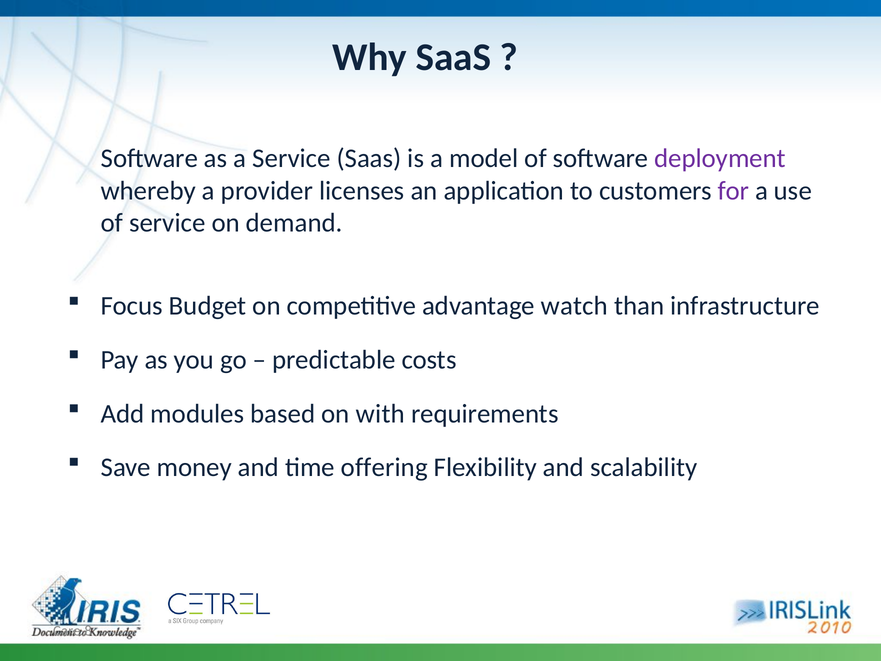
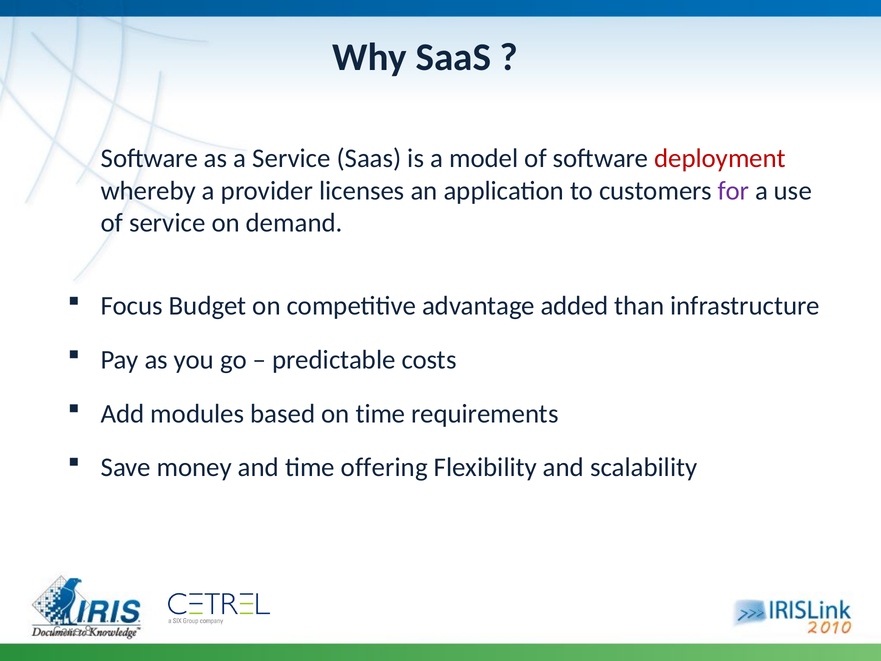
deployment colour: purple -> red
watch: watch -> added
on with: with -> time
